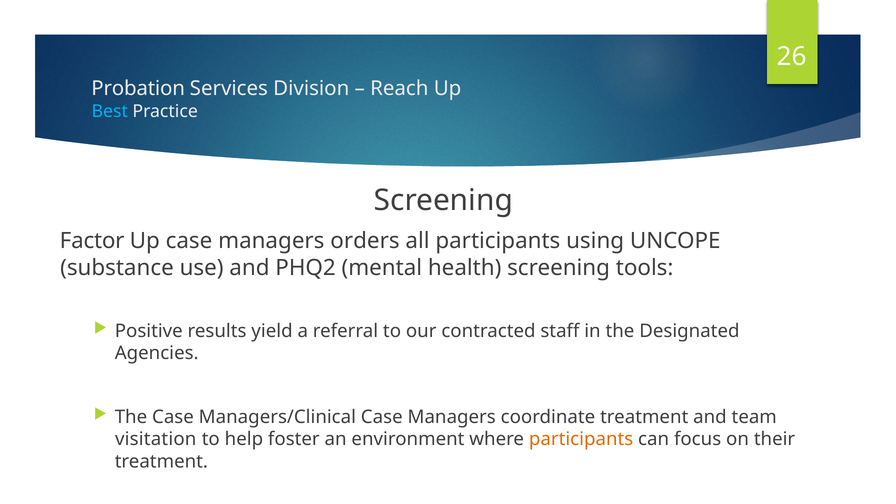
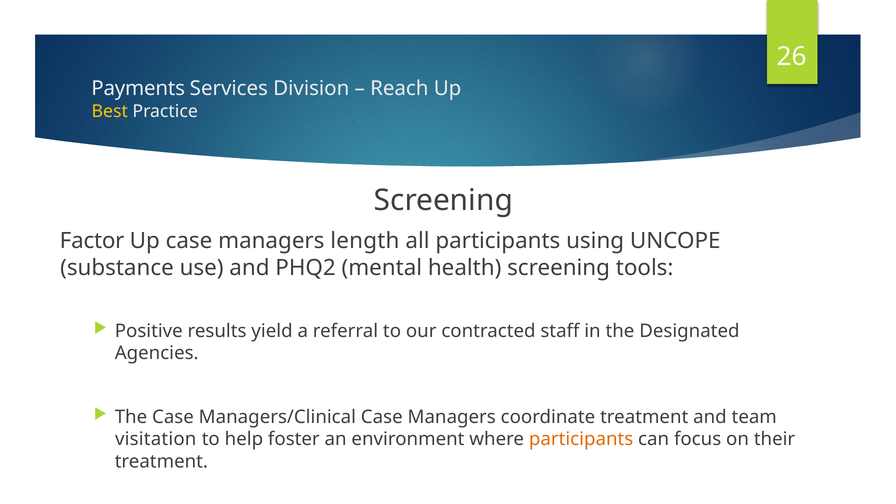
Probation: Probation -> Payments
Best colour: light blue -> yellow
orders: orders -> length
